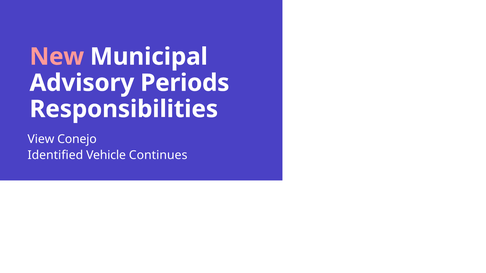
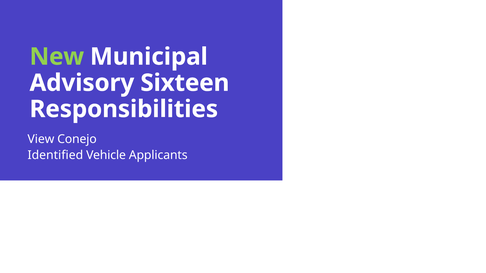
New colour: pink -> light green
Periods: Periods -> Sixteen
Continues: Continues -> Applicants
